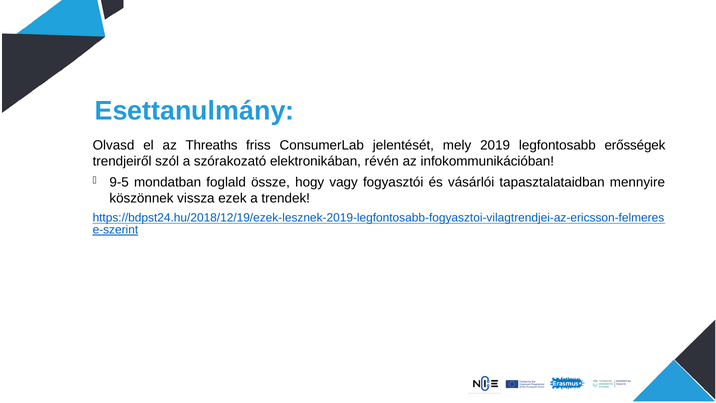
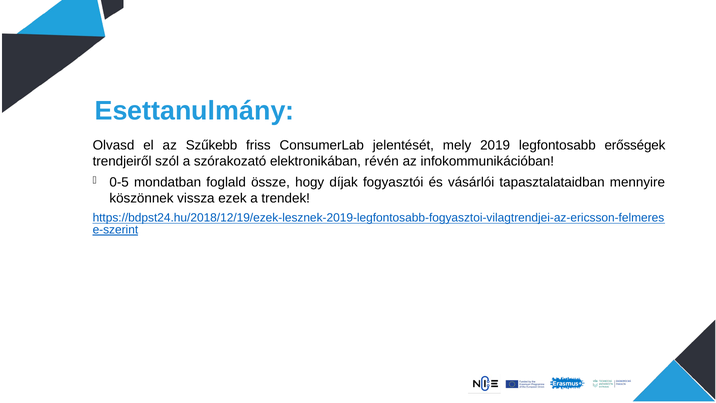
Threaths: Threaths -> Szűkebb
9-5: 9-5 -> 0-5
vagy: vagy -> díjak
